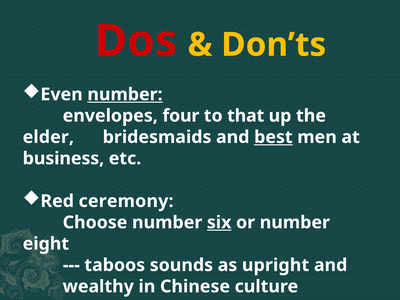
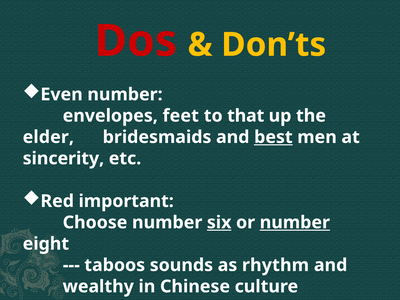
number at (125, 94) underline: present -> none
four: four -> feet
business: business -> sincerity
ceremony: ceremony -> important
number at (295, 222) underline: none -> present
upright: upright -> rhythm
